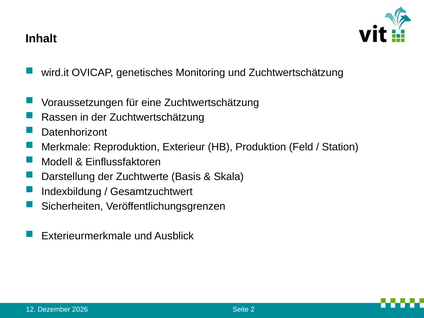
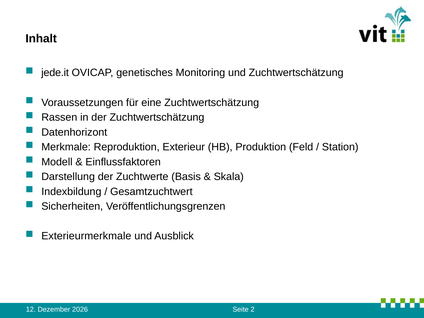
wird.it: wird.it -> jede.it
